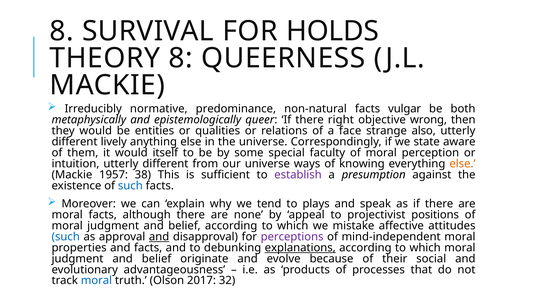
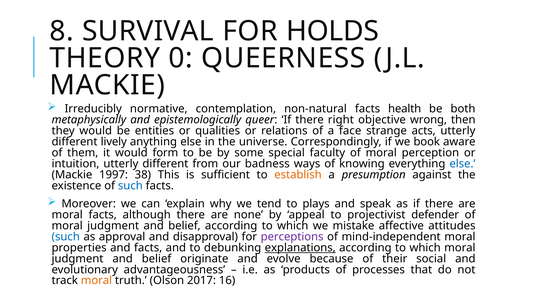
THEORY 8: 8 -> 0
predominance: predominance -> contemplation
vulgar: vulgar -> health
also: also -> acts
state: state -> book
itself: itself -> form
our universe: universe -> badness
else at (462, 164) colour: orange -> blue
1957: 1957 -> 1997
establish colour: purple -> orange
positions: positions -> defender
and at (159, 237) underline: present -> none
moral at (96, 280) colour: blue -> orange
32: 32 -> 16
